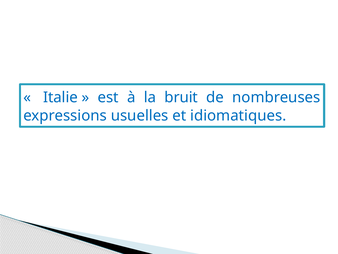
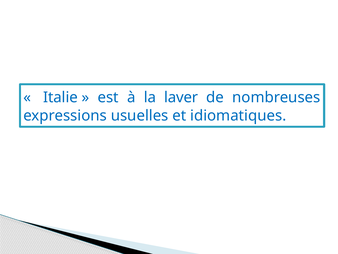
bruit: bruit -> laver
